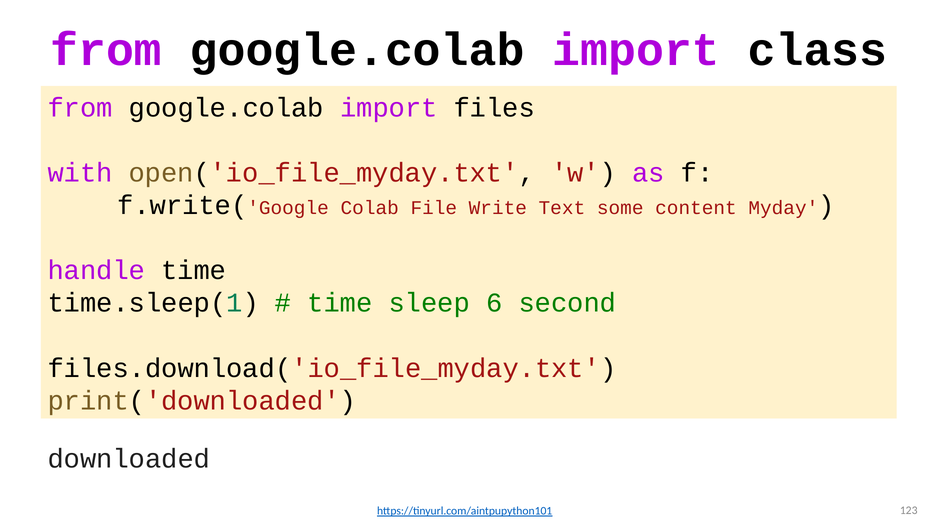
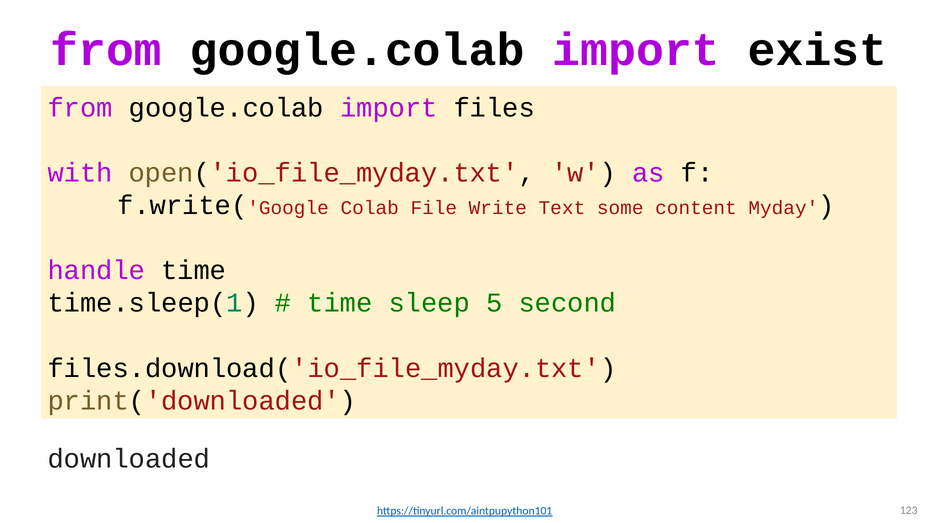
class: class -> exist
6: 6 -> 5
